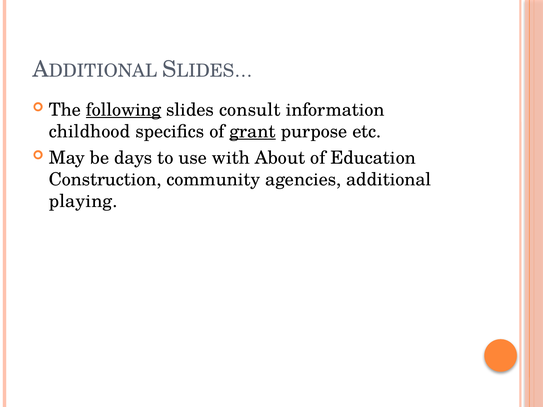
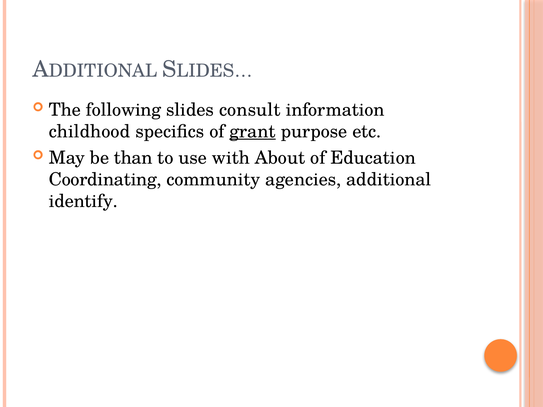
following underline: present -> none
days: days -> than
Construction: Construction -> Coordinating
playing: playing -> identify
